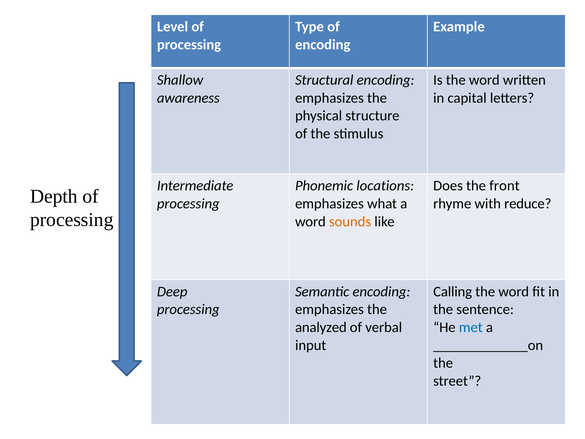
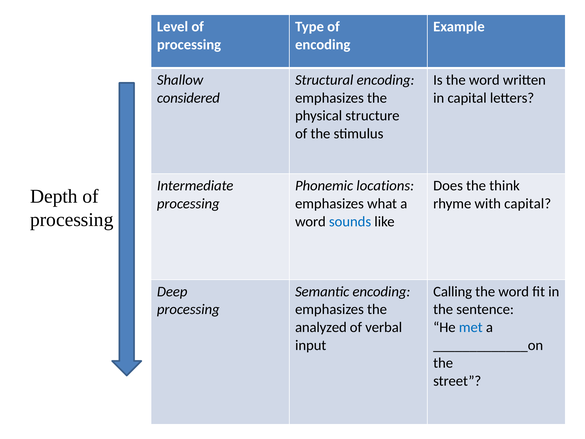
awareness: awareness -> considered
front: front -> think
with reduce: reduce -> capital
sounds colour: orange -> blue
